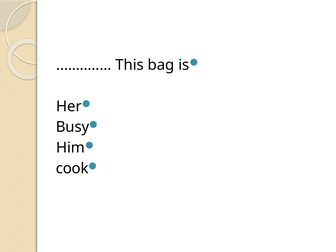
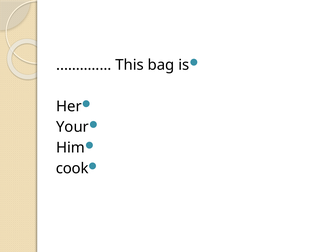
Busy: Busy -> Your
